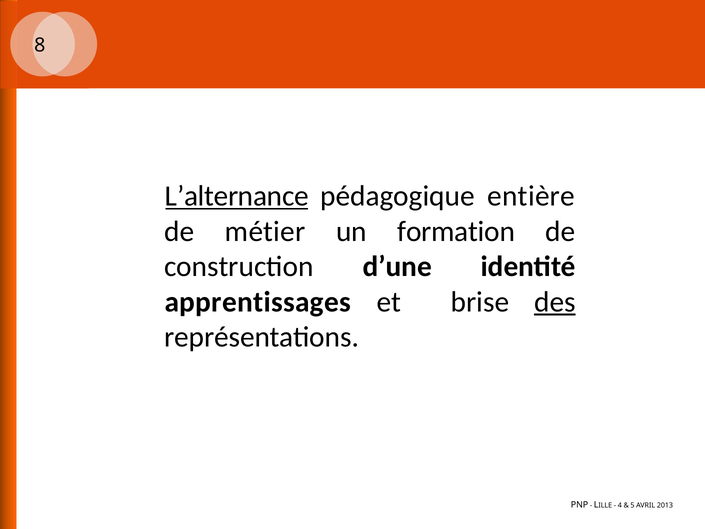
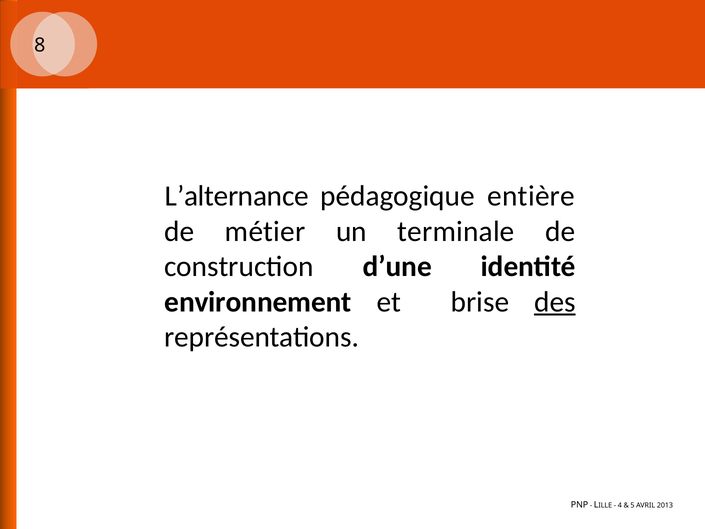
L’alternance underline: present -> none
formation: formation -> terminale
apprentissages: apprentissages -> environnement
